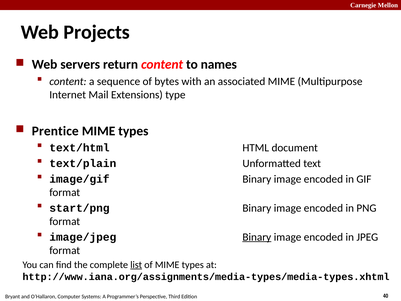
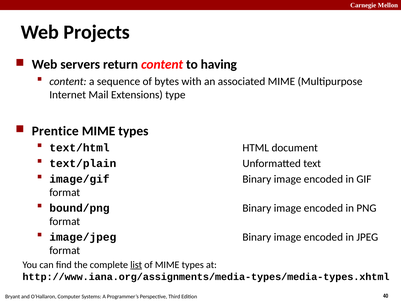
names: names -> having
start/png: start/png -> bound/png
Binary at (257, 237) underline: present -> none
